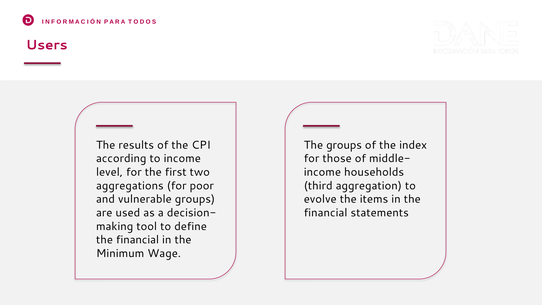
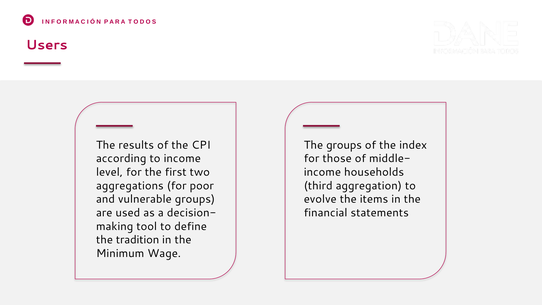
financial at (138, 240): financial -> tradition
